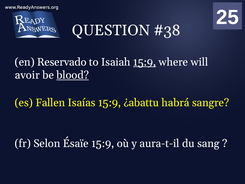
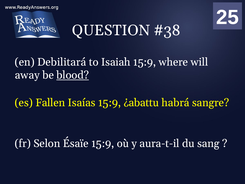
Reservado: Reservado -> Debilitará
15:9 at (145, 62) underline: present -> none
avoir: avoir -> away
